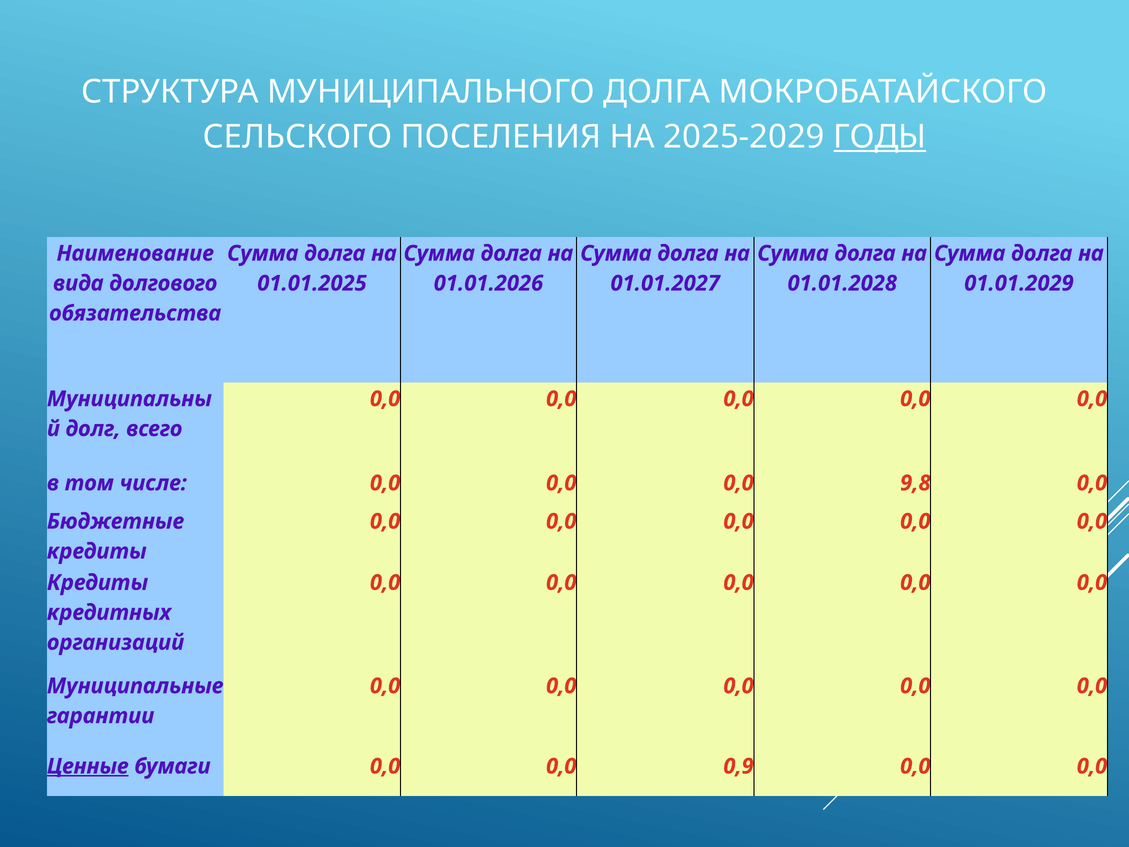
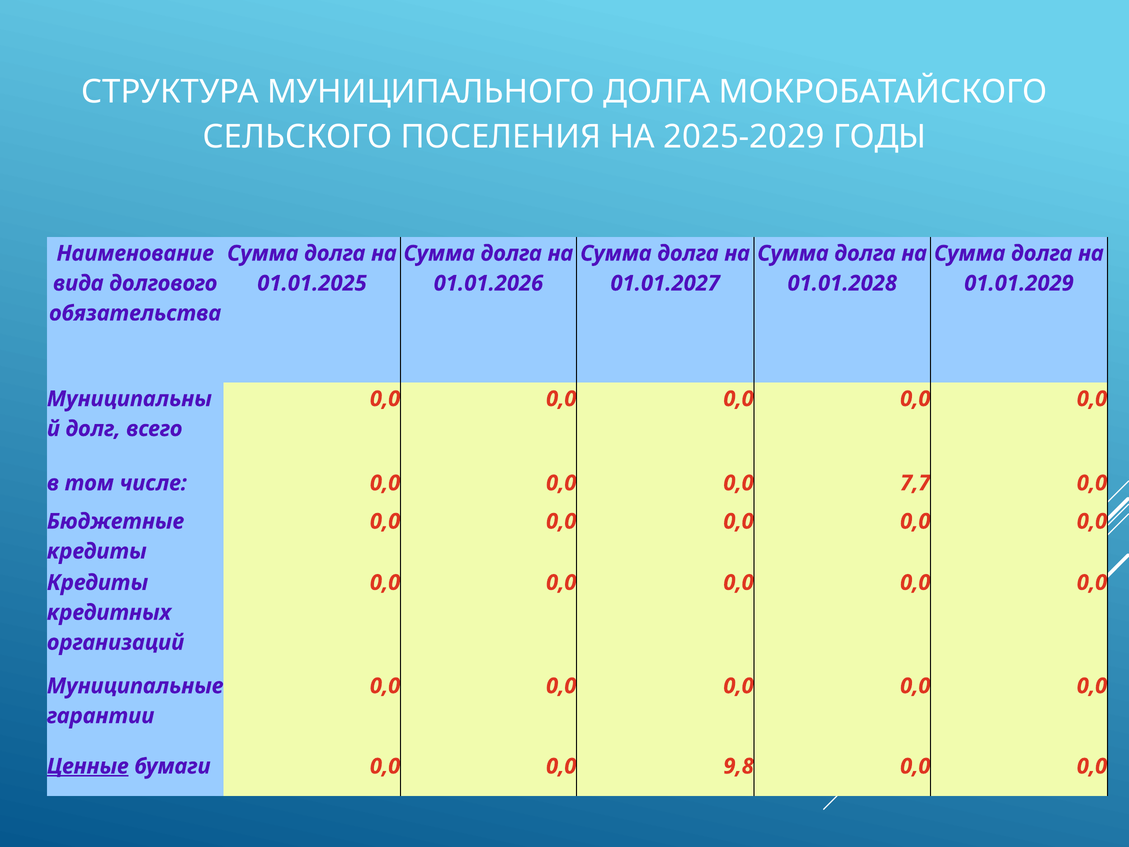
ГОДЫ underline: present -> none
9,8: 9,8 -> 7,7
0,9: 0,9 -> 9,8
